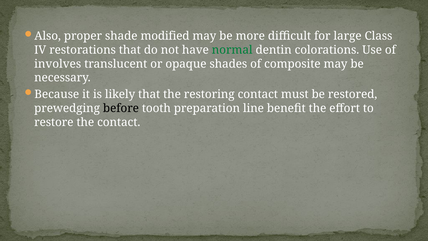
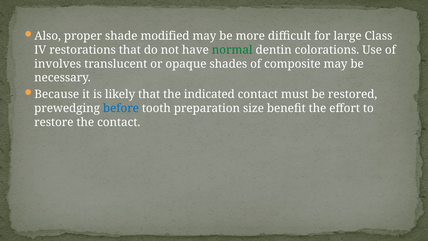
restoring: restoring -> indicated
before colour: black -> blue
line: line -> size
